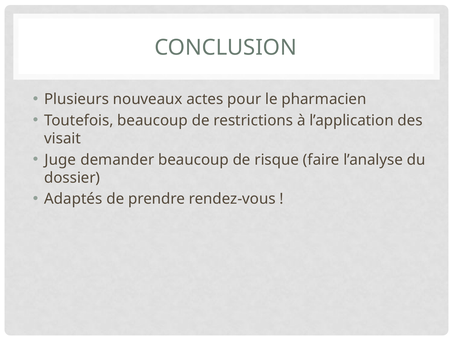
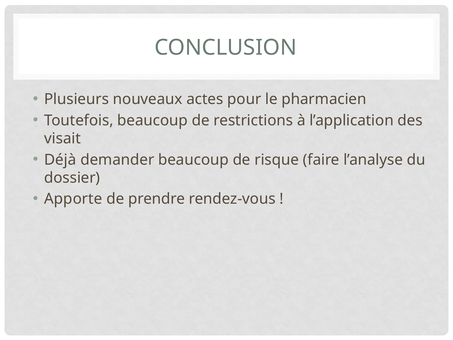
Juge: Juge -> Déjà
Adaptés: Adaptés -> Apporte
